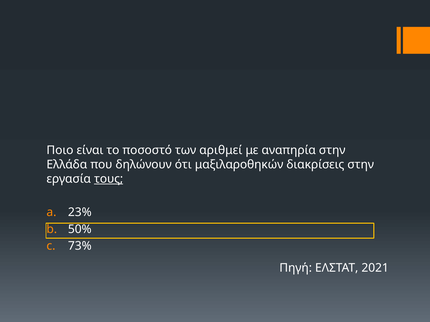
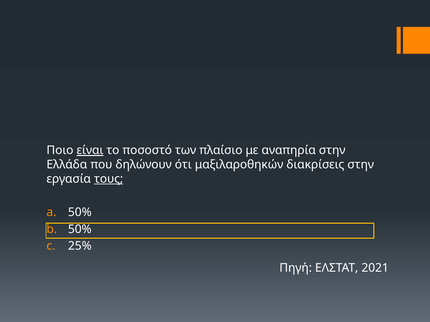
είναι underline: none -> present
αριθμεί: αριθμεί -> πλαίσιο
23% at (80, 213): 23% -> 50%
73%: 73% -> 25%
